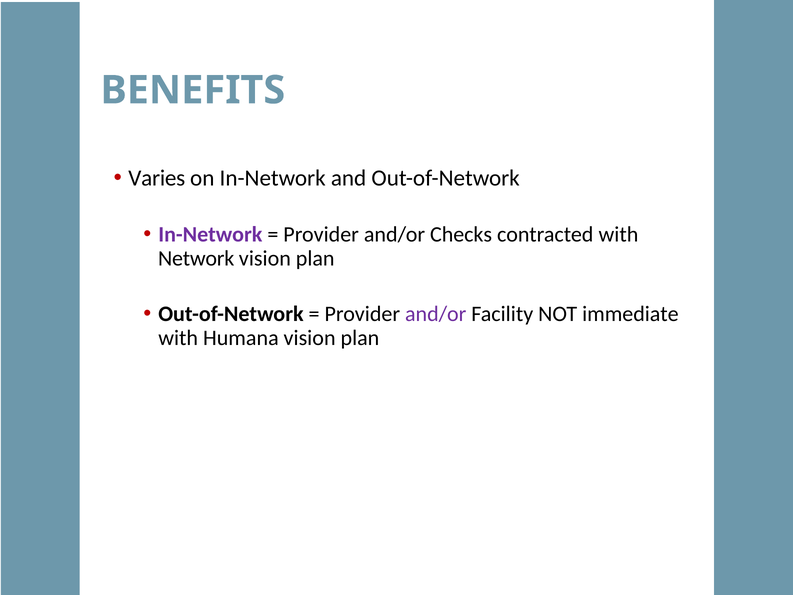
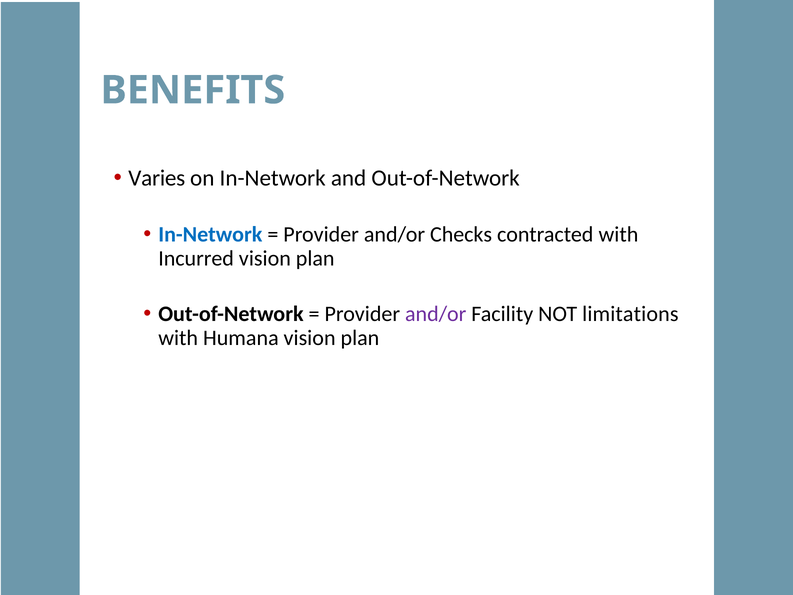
In-Network at (210, 234) colour: purple -> blue
Network: Network -> Incurred
immediate: immediate -> limitations
